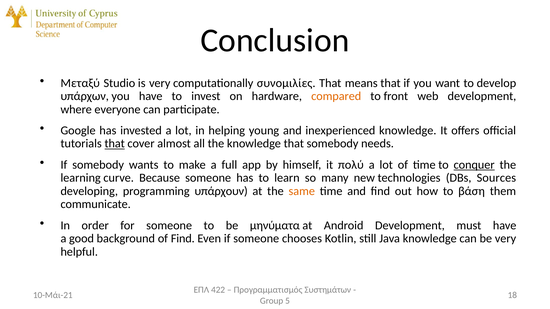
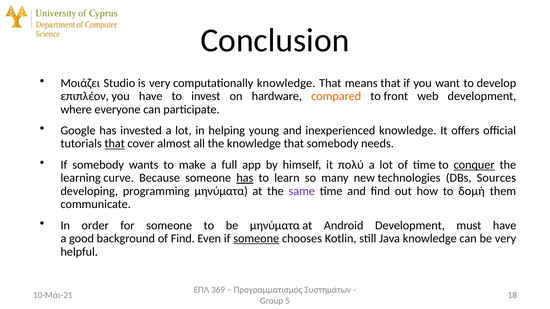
Μεταξύ: Μεταξύ -> Μοιάζει
computationally συνομιλίες: συνομιλίες -> knowledge
υπάρχων: υπάρχων -> επιπλέον
has at (245, 178) underline: none -> present
programming υπάρχουν: υπάρχουν -> μηνύματα
same colour: orange -> purple
βάση: βάση -> δομή
someone at (256, 239) underline: none -> present
422: 422 -> 369
